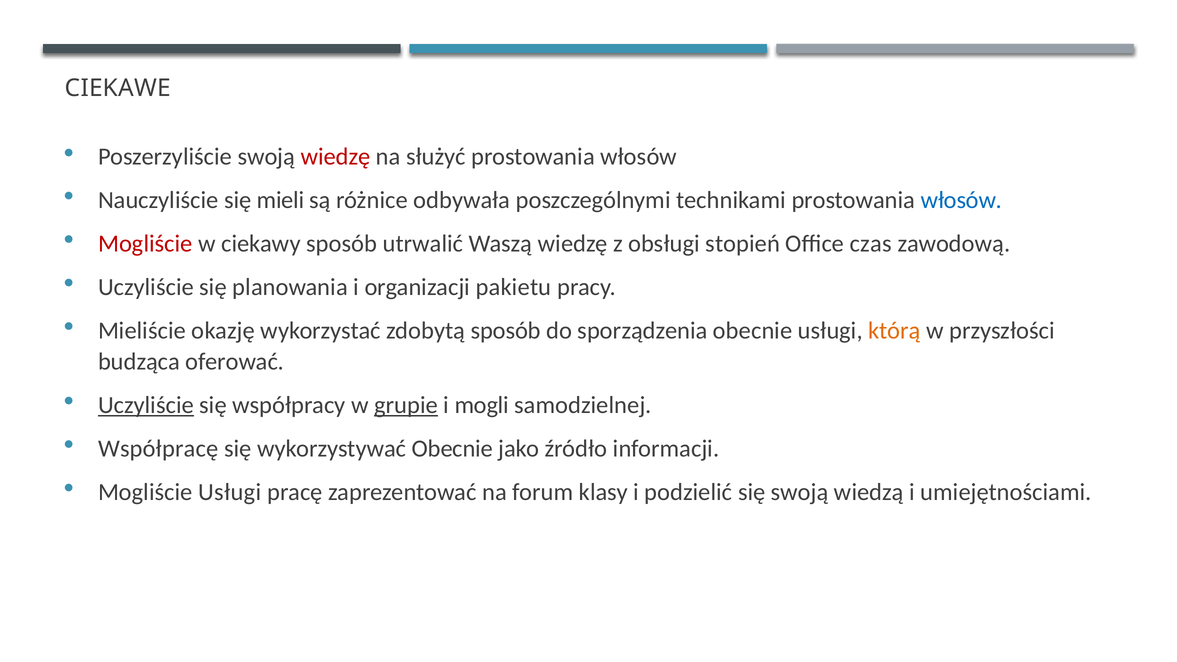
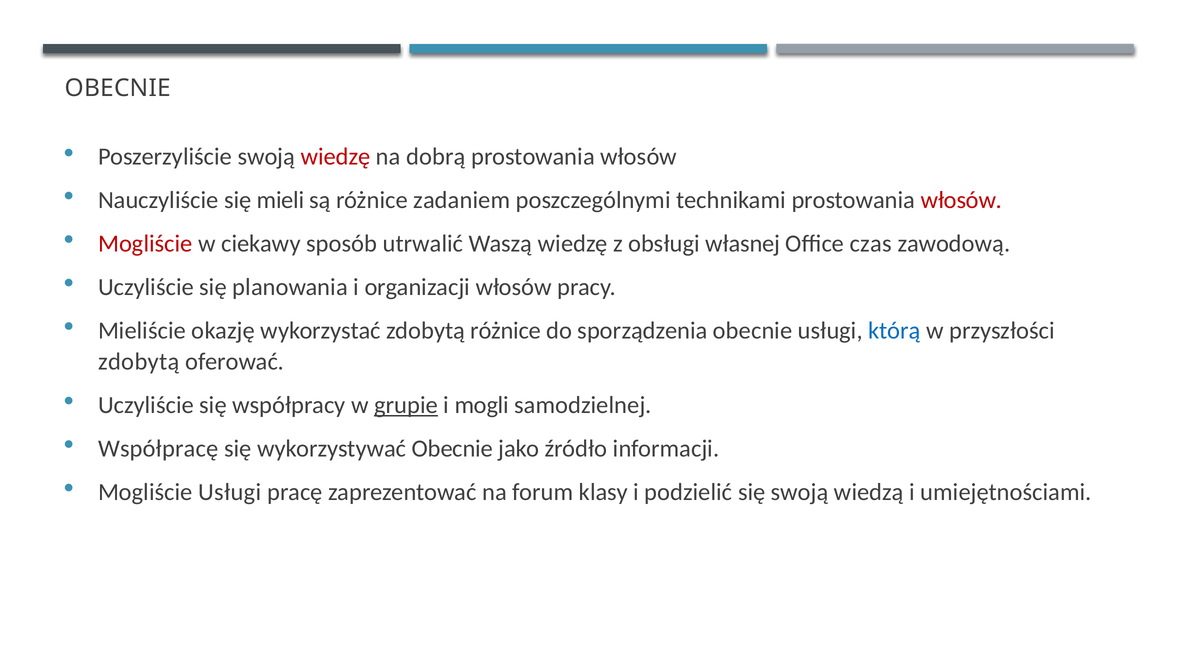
CIEKAWE at (118, 88): CIEKAWE -> OBECNIE
służyć: służyć -> dobrą
odbywała: odbywała -> zadaniem
włosów at (961, 200) colour: blue -> red
stopień: stopień -> własnej
organizacji pakietu: pakietu -> włosów
zdobytą sposób: sposób -> różnice
którą colour: orange -> blue
budząca at (139, 362): budząca -> zdobytą
Uczyliście at (146, 405) underline: present -> none
